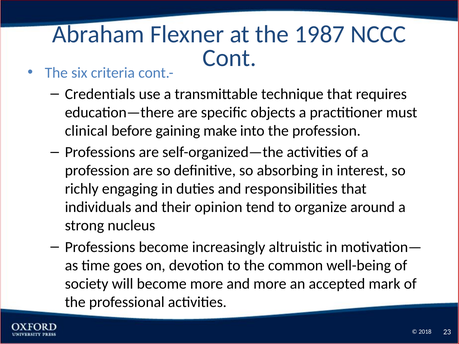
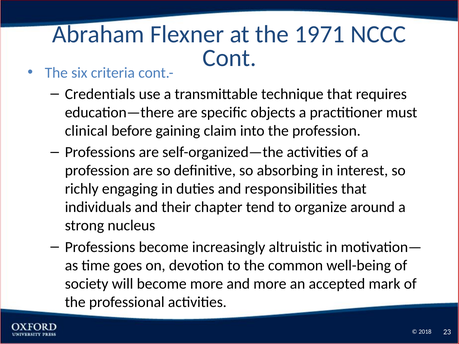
1987: 1987 -> 1971
make: make -> claim
opinion: opinion -> chapter
